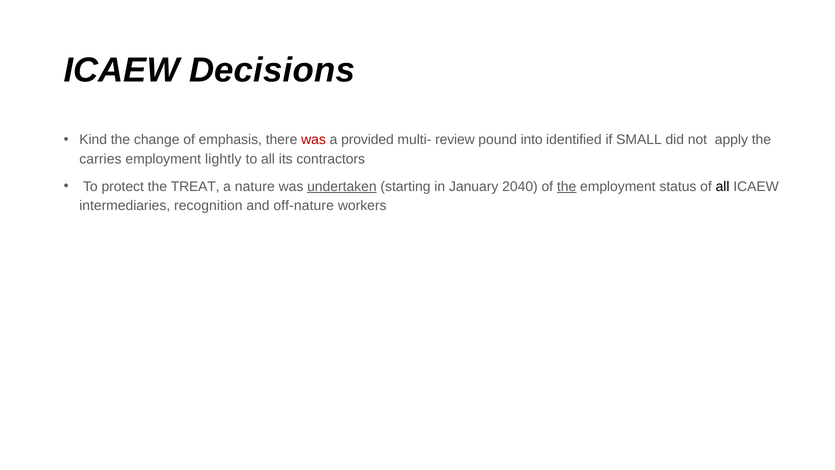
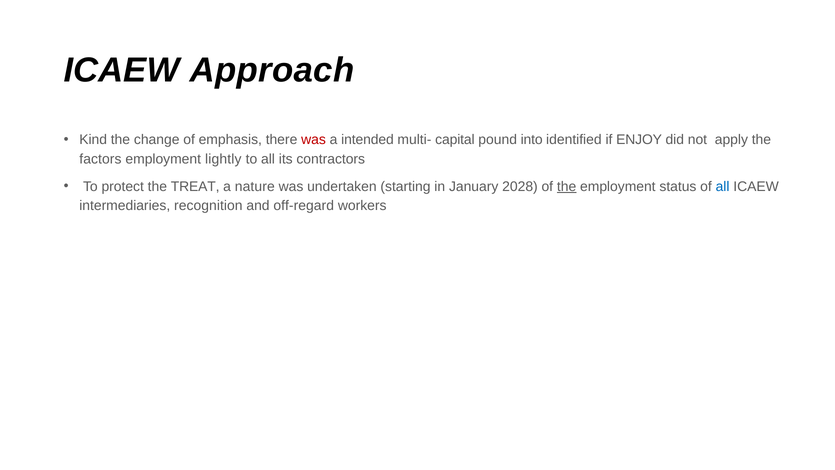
Decisions: Decisions -> Approach
provided: provided -> intended
review: review -> capital
SMALL: SMALL -> ENJOY
carries: carries -> factors
undertaken underline: present -> none
2040: 2040 -> 2028
all at (723, 187) colour: black -> blue
off-nature: off-nature -> off-regard
